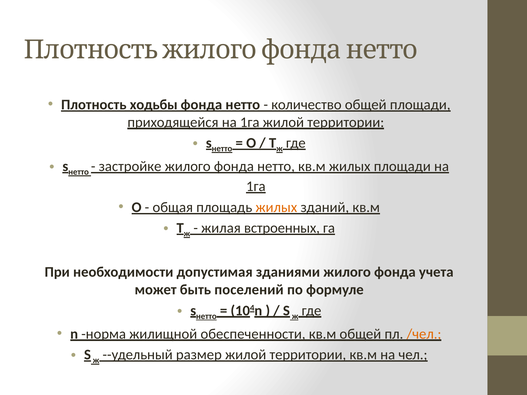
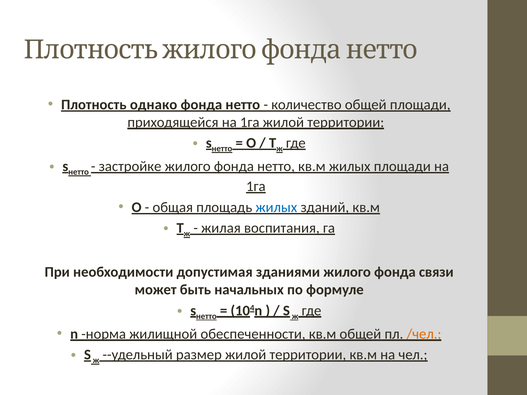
ходьбы: ходьбы -> однако
жилых at (276, 207) colour: orange -> blue
встроенных: встроенных -> воспитания
учета: учета -> связи
поселений: поселений -> начальных
